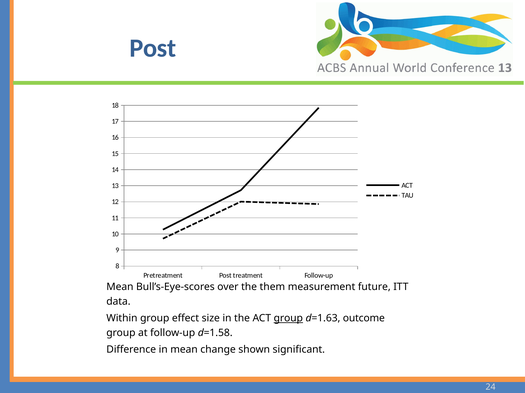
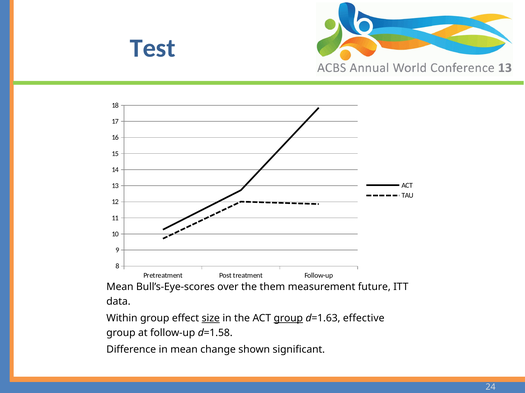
Post at (153, 48): Post -> Test
size underline: none -> present
outcome: outcome -> effective
